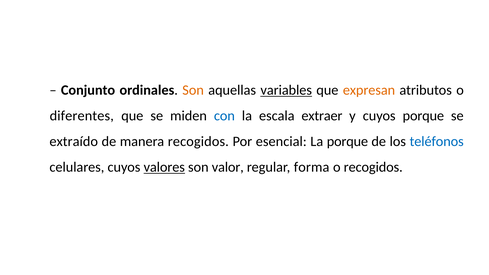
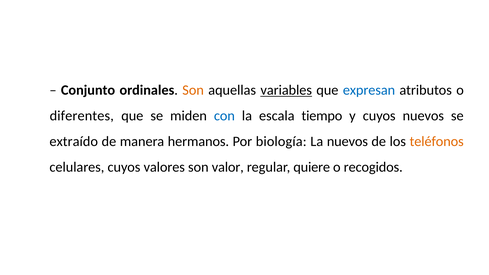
expresan colour: orange -> blue
extraer: extraer -> tiempo
cuyos porque: porque -> nuevos
manera recogidos: recogidos -> hermanos
esencial: esencial -> biología
La porque: porque -> nuevos
teléfonos colour: blue -> orange
valores underline: present -> none
forma: forma -> quiere
